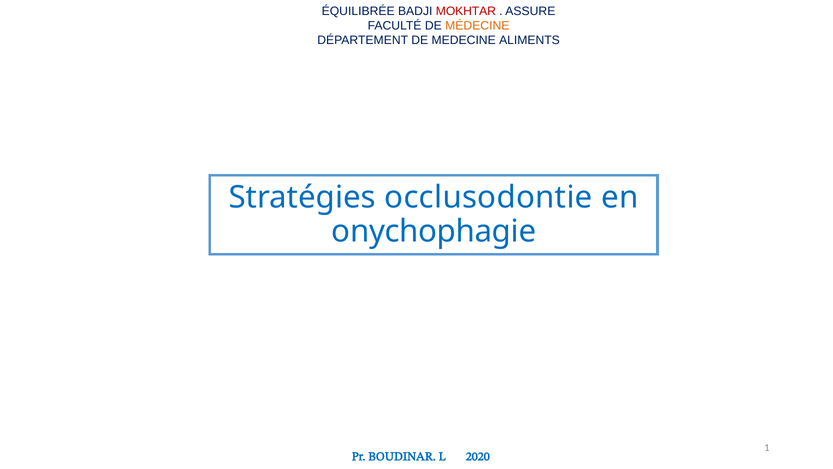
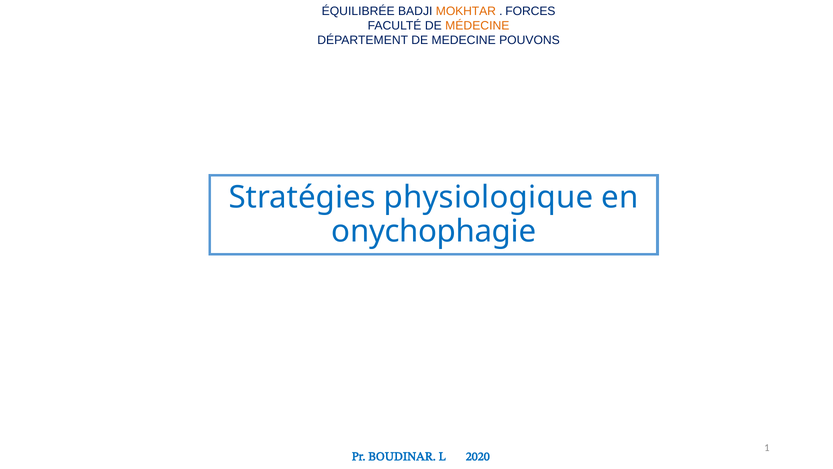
MOKHTAR colour: red -> orange
ASSURE: ASSURE -> FORCES
ALIMENTS: ALIMENTS -> POUVONS
occlusodontie: occlusodontie -> physiologique
